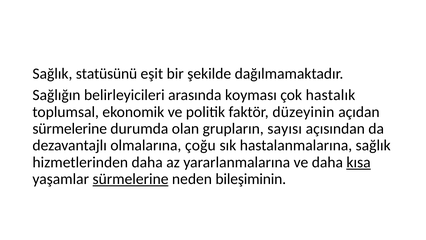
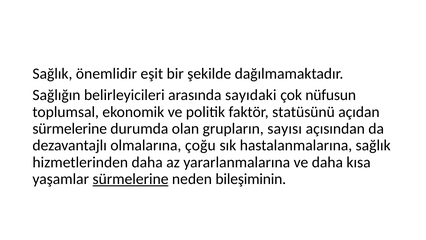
statüsünü: statüsünü -> önemlidir
koyması: koyması -> sayıdaki
hastalık: hastalık -> nüfusun
düzeyinin: düzeyinin -> statüsünü
kısa underline: present -> none
